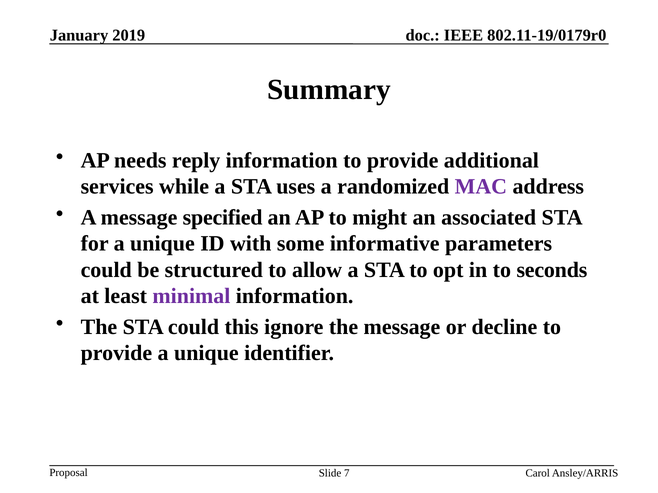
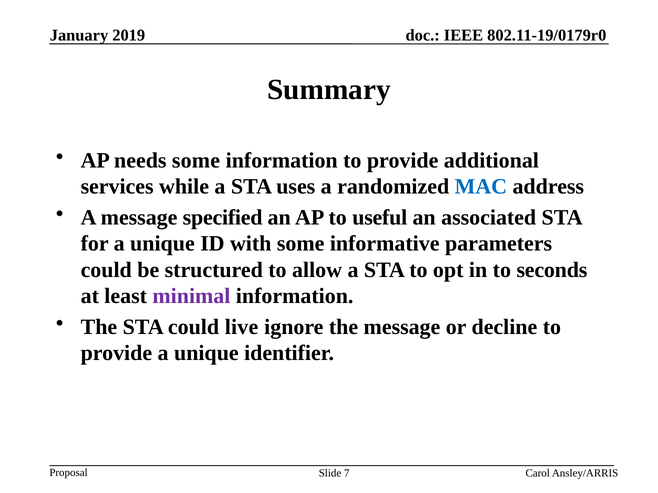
needs reply: reply -> some
MAC colour: purple -> blue
might: might -> useful
this: this -> live
